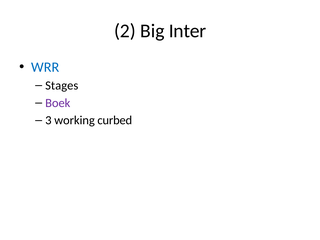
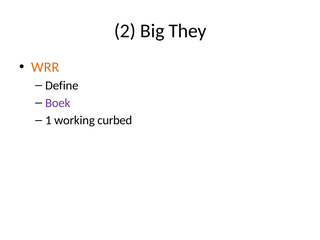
Inter: Inter -> They
WRR colour: blue -> orange
Stages: Stages -> Define
3: 3 -> 1
